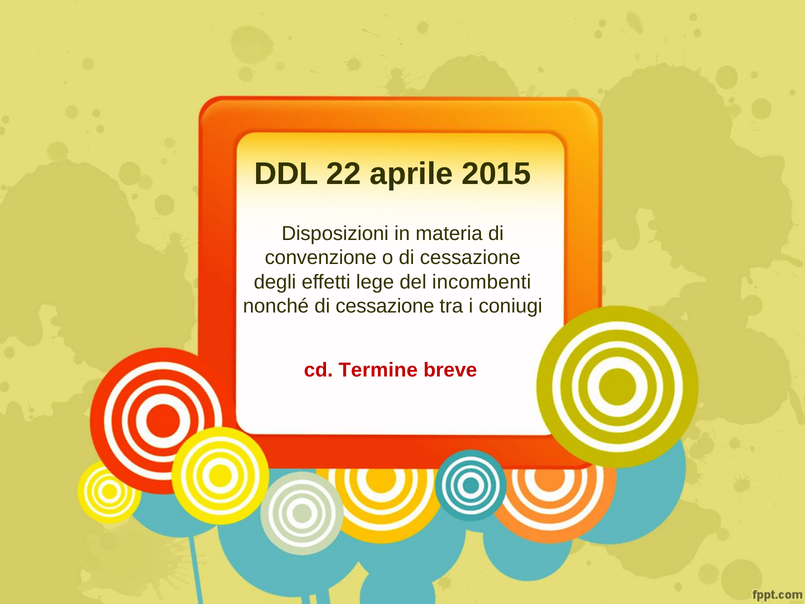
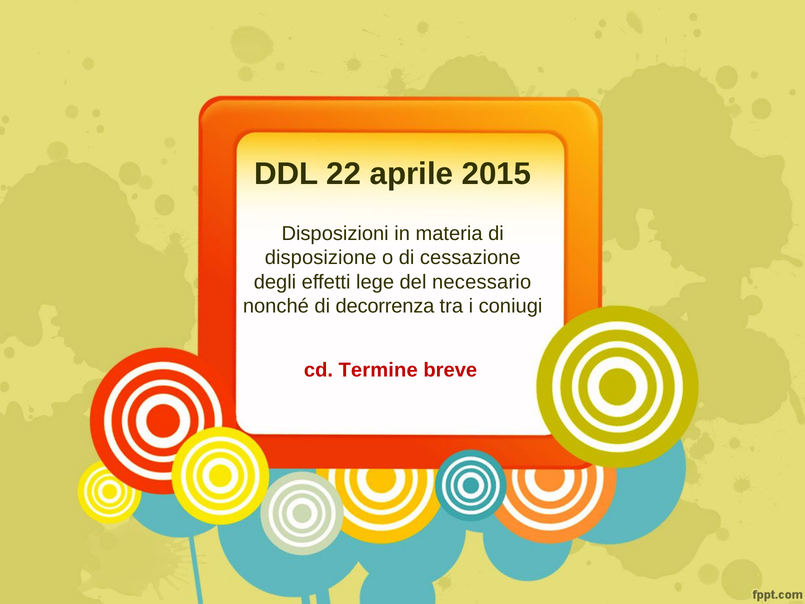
convenzione: convenzione -> disposizione
incombenti: incombenti -> necessario
nonché di cessazione: cessazione -> decorrenza
